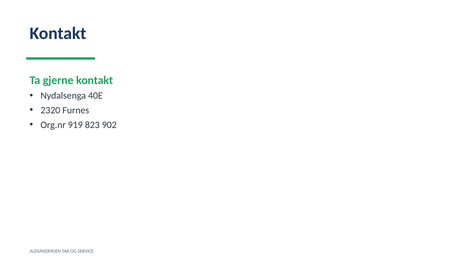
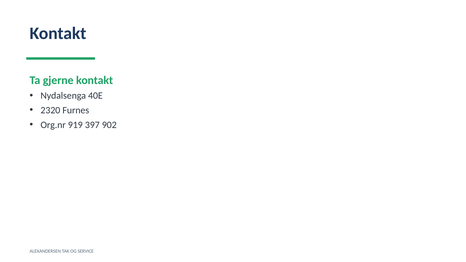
823: 823 -> 397
